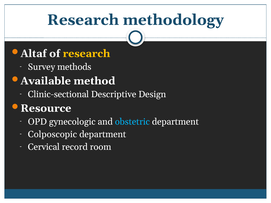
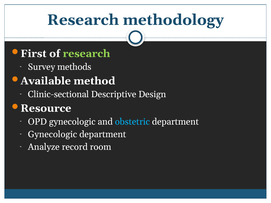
Altaf: Altaf -> First
research at (86, 54) colour: yellow -> light green
Colposcopic at (52, 134): Colposcopic -> Gynecologic
Cervical: Cervical -> Analyze
